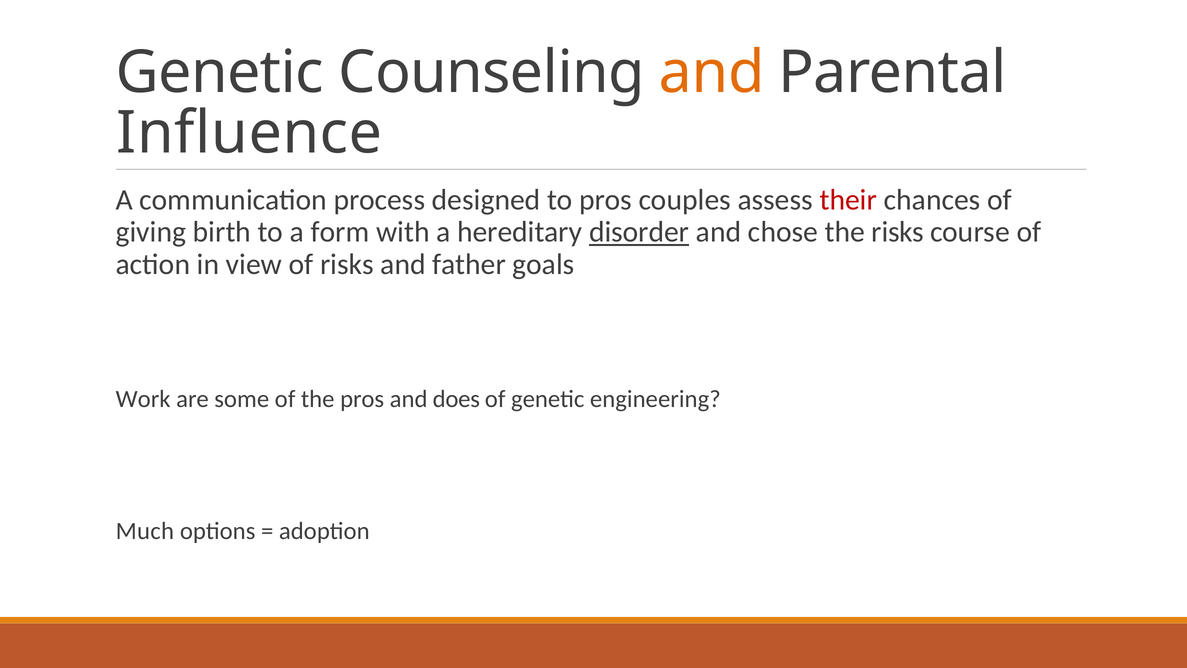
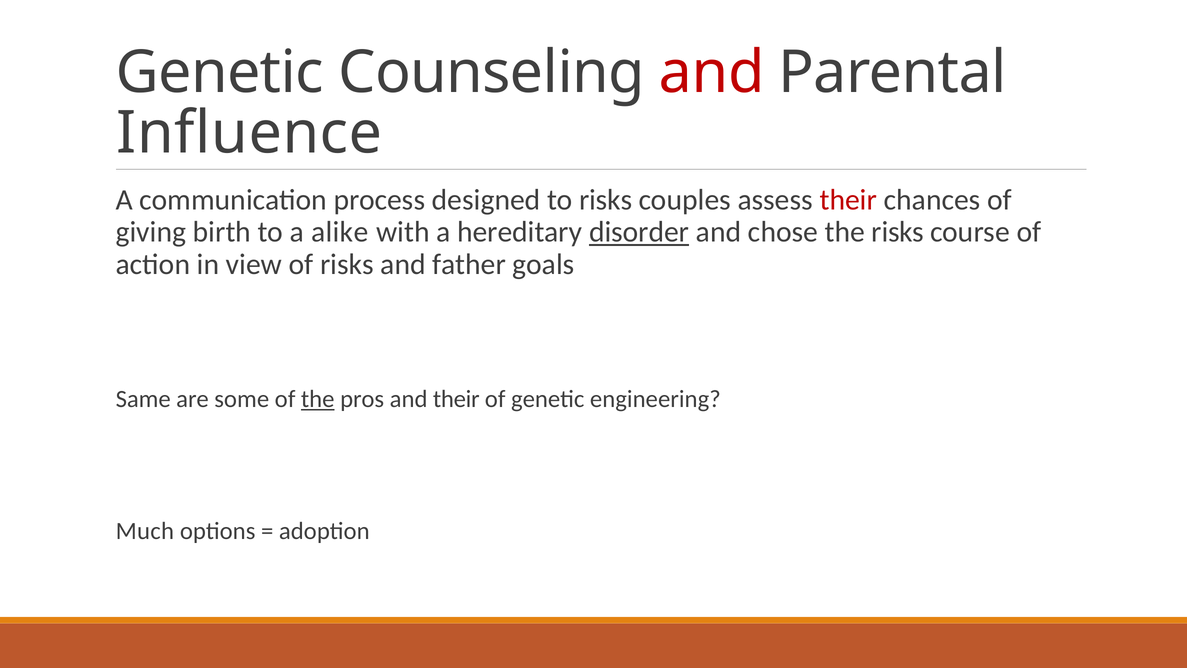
and at (712, 72) colour: orange -> red
to pros: pros -> risks
form: form -> alike
Work: Work -> Same
the at (318, 399) underline: none -> present
and does: does -> their
